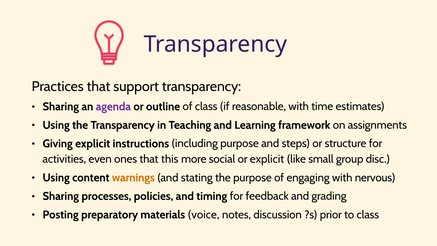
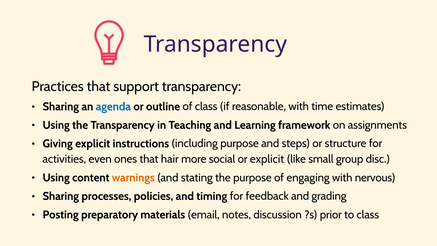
agenda colour: purple -> blue
this: this -> hair
voice: voice -> email
